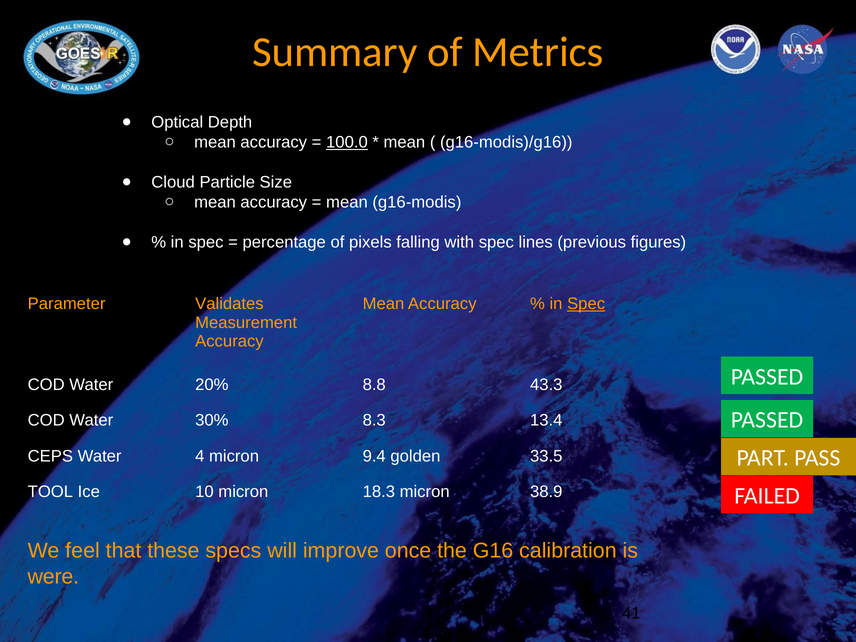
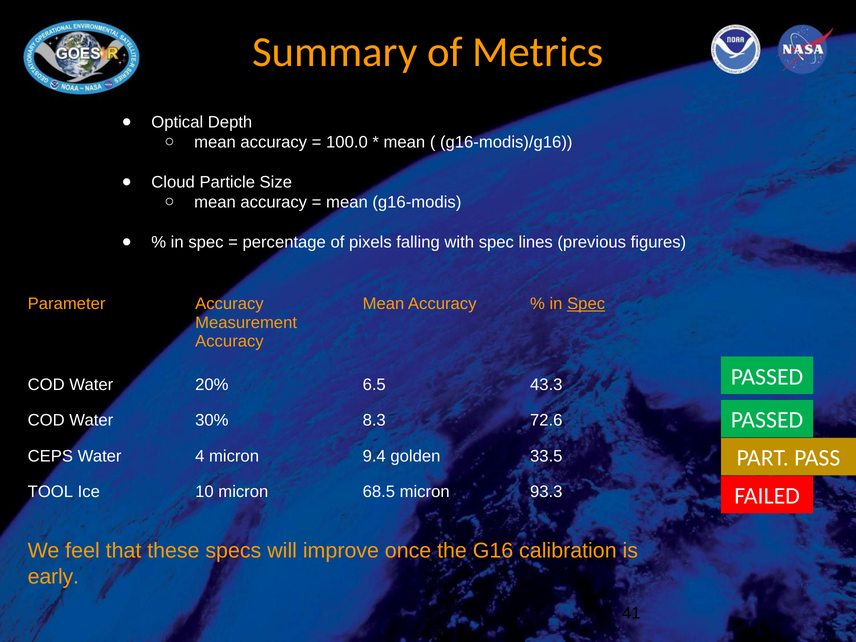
100.0 underline: present -> none
Parameter Validates: Validates -> Accuracy
8.8: 8.8 -> 6.5
13.4: 13.4 -> 72.6
18.3: 18.3 -> 68.5
38.9: 38.9 -> 93.3
were: were -> early
